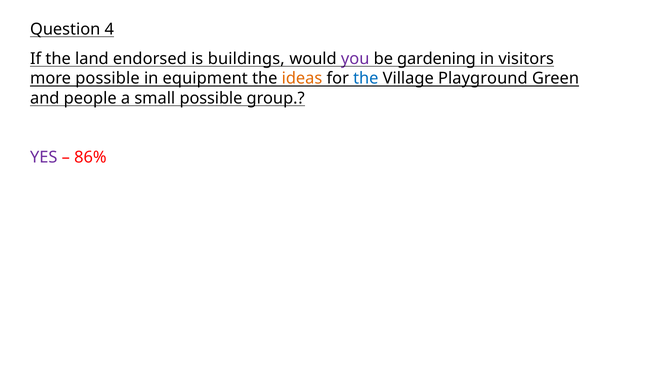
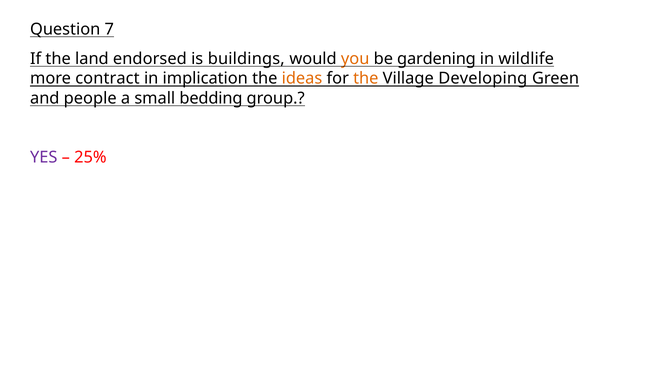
4: 4 -> 7
you colour: purple -> orange
visitors: visitors -> wildlife
more possible: possible -> contract
equipment: equipment -> implication
the at (366, 79) colour: blue -> orange
Playground: Playground -> Developing
small possible: possible -> bedding
86%: 86% -> 25%
